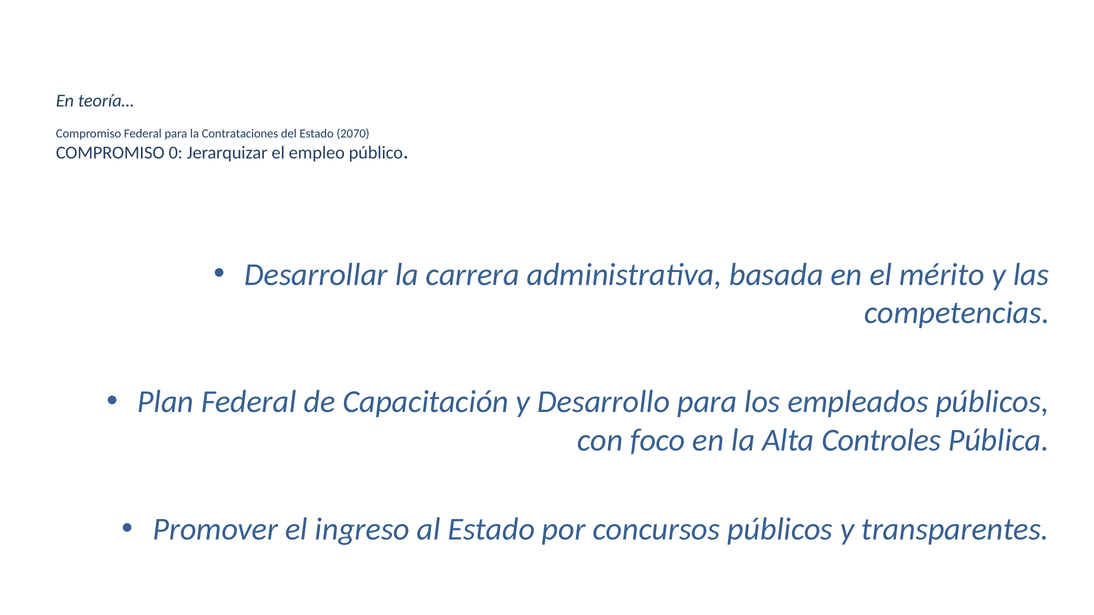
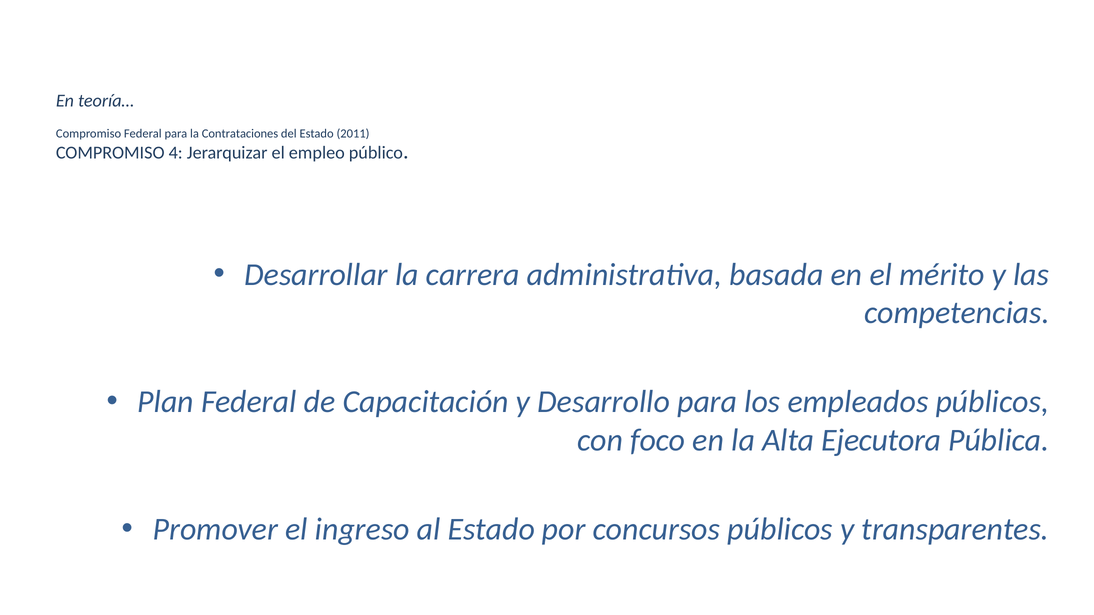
2070: 2070 -> 2011
0: 0 -> 4
Controles: Controles -> Ejecutora
